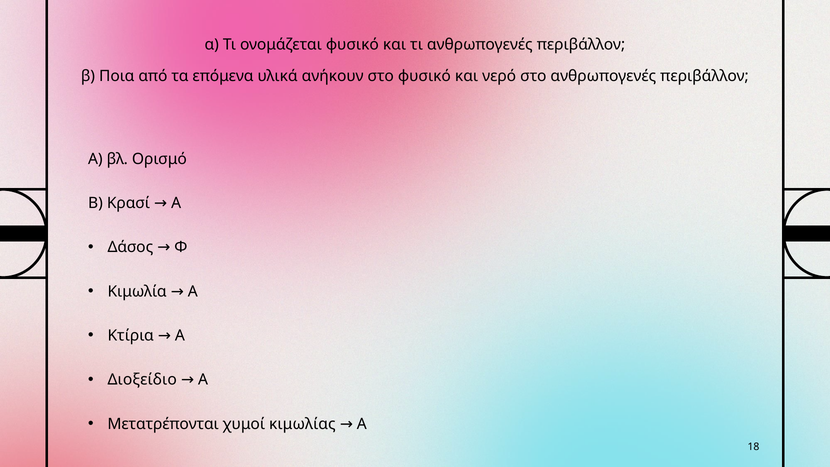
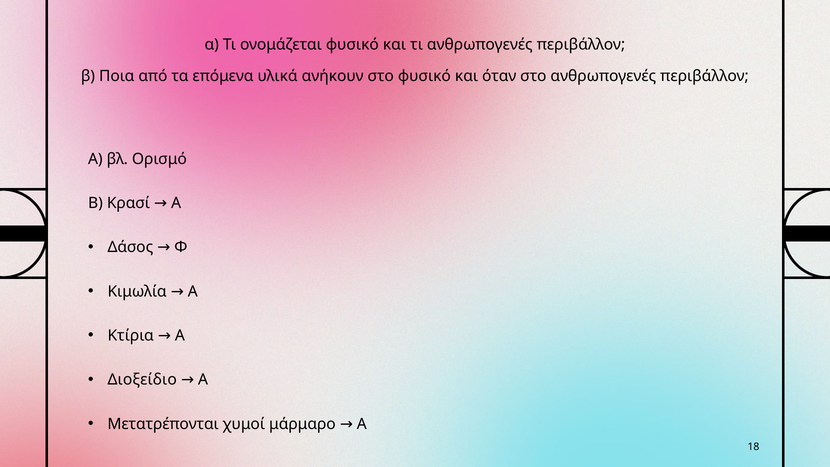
νερό: νερό -> όταν
κιμωλίας: κιμωλίας -> μάρμαρο
